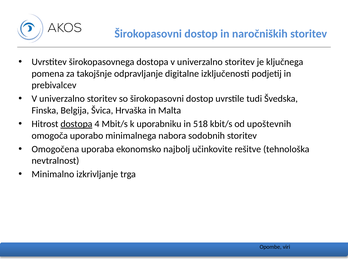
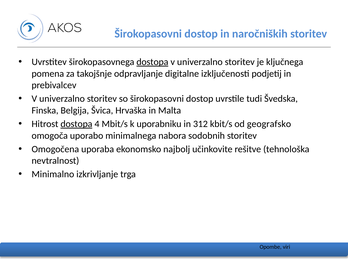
dostopa at (152, 62) underline: none -> present
518: 518 -> 312
upoštevnih: upoštevnih -> geografsko
